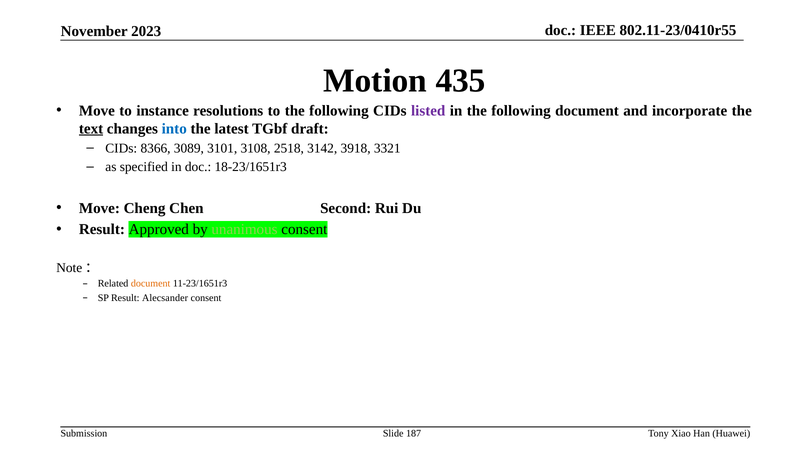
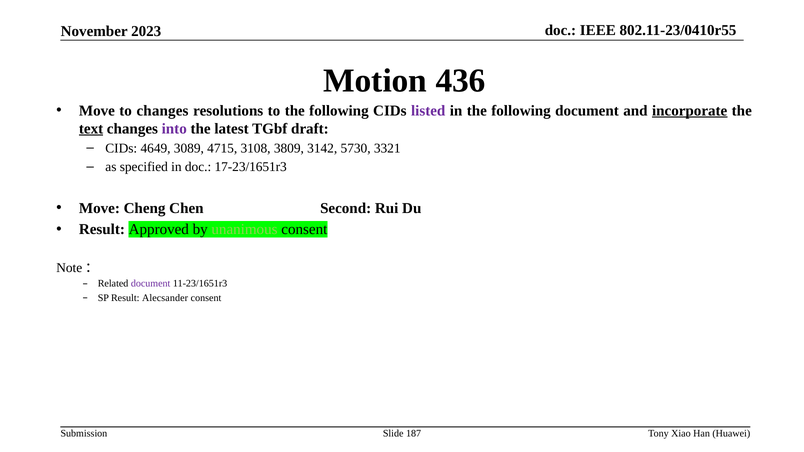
435: 435 -> 436
to instance: instance -> changes
incorporate underline: none -> present
into colour: blue -> purple
8366: 8366 -> 4649
3101: 3101 -> 4715
2518: 2518 -> 3809
3918: 3918 -> 5730
18-23/1651r3: 18-23/1651r3 -> 17-23/1651r3
document at (151, 284) colour: orange -> purple
